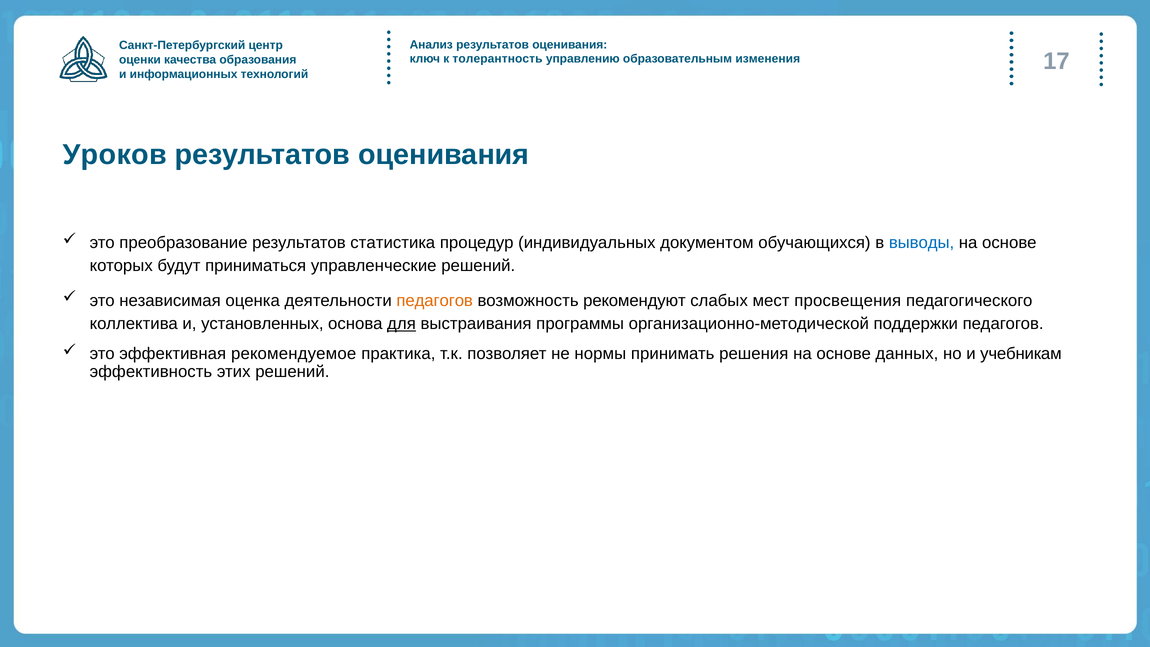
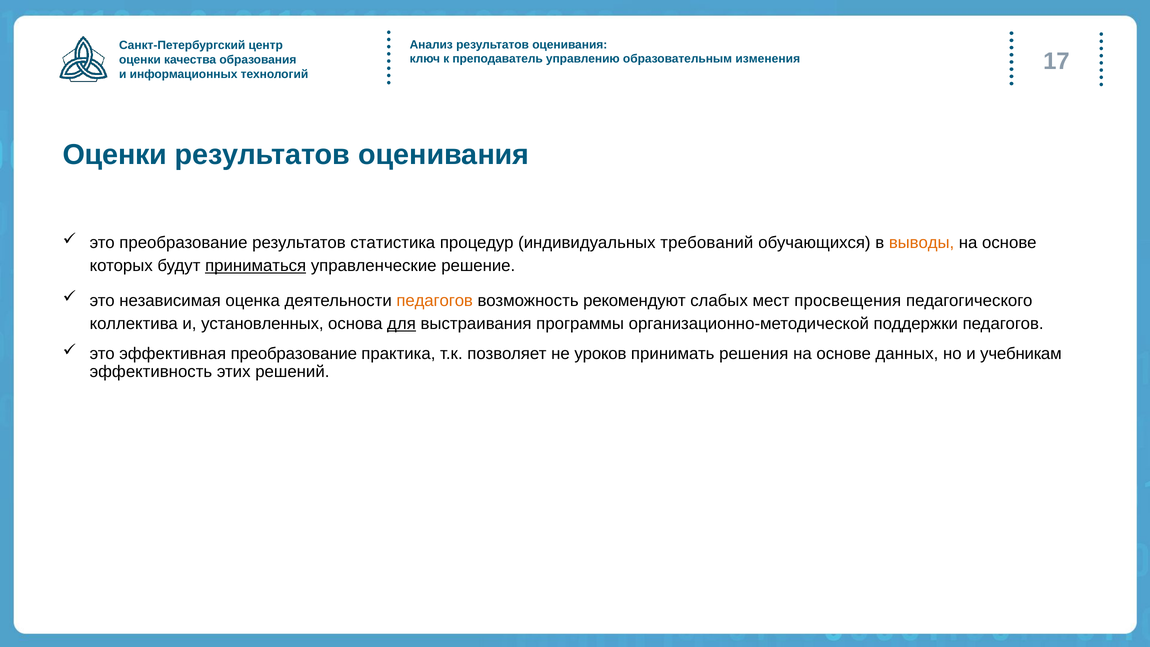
толерантность: толерантность -> преподаватель
Уроков at (115, 155): Уроков -> Оценки
документом: документом -> требований
выводы colour: blue -> orange
приниматься underline: none -> present
управленческие решений: решений -> решение
эффективная рекомендуемое: рекомендуемое -> преобразование
нормы: нормы -> уроков
